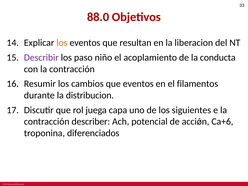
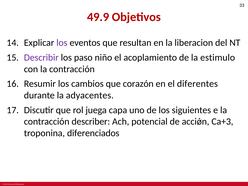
88.0: 88.0 -> 49.9
los at (62, 43) colour: orange -> purple
conducta: conducta -> estimulo
que eventos: eventos -> corazón
filamentos: filamentos -> diferentes
distribucion: distribucion -> adyacentes
Ca+6: Ca+6 -> Ca+3
